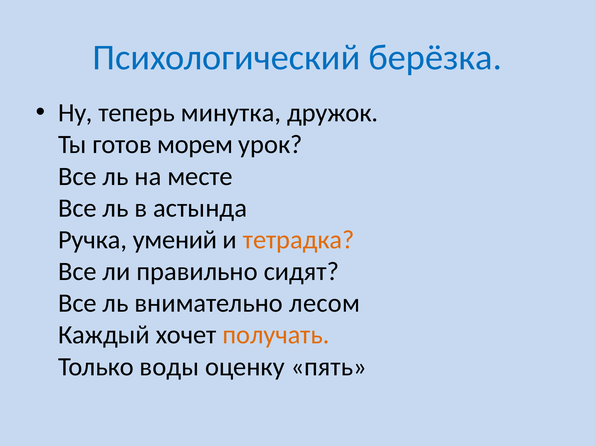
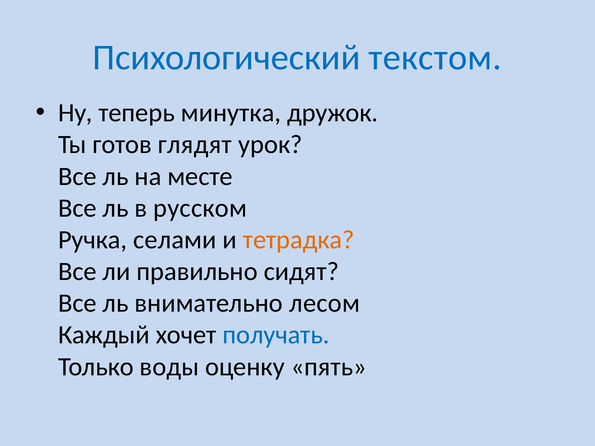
берёзка: берёзка -> текстом
морем: морем -> глядят
астында: астында -> русском
умений: умений -> селами
получать colour: orange -> blue
